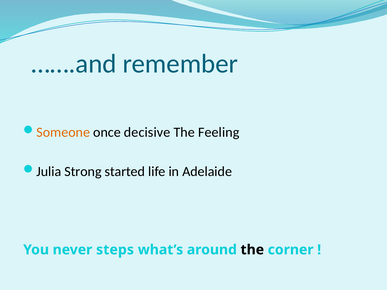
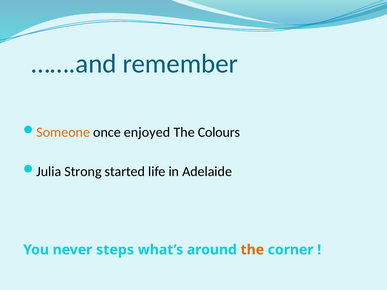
decisive: decisive -> enjoyed
Feeling: Feeling -> Colours
the at (252, 250) colour: black -> orange
